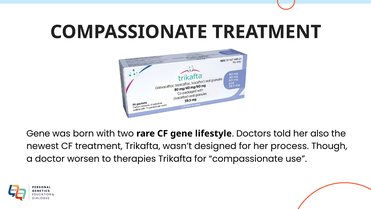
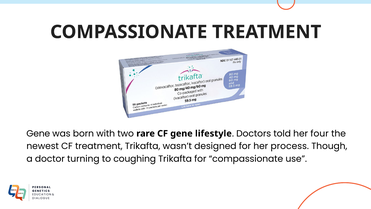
also: also -> four
worsen: worsen -> turning
therapies: therapies -> coughing
